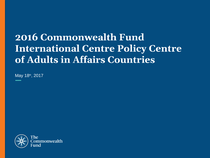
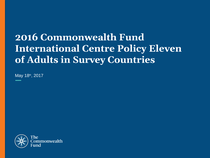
Policy Centre: Centre -> Eleven
Affairs: Affairs -> Survey
